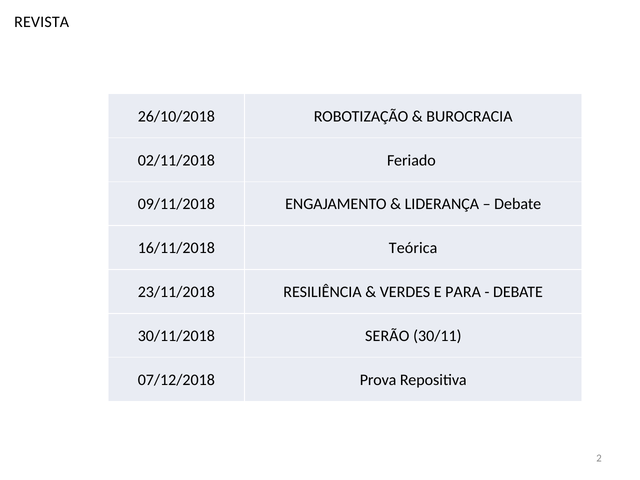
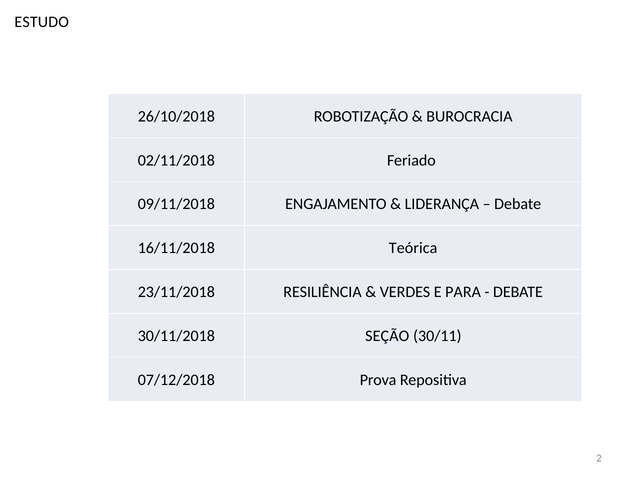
REVISTA: REVISTA -> ESTUDO
SERÃO: SERÃO -> SEÇÃO
